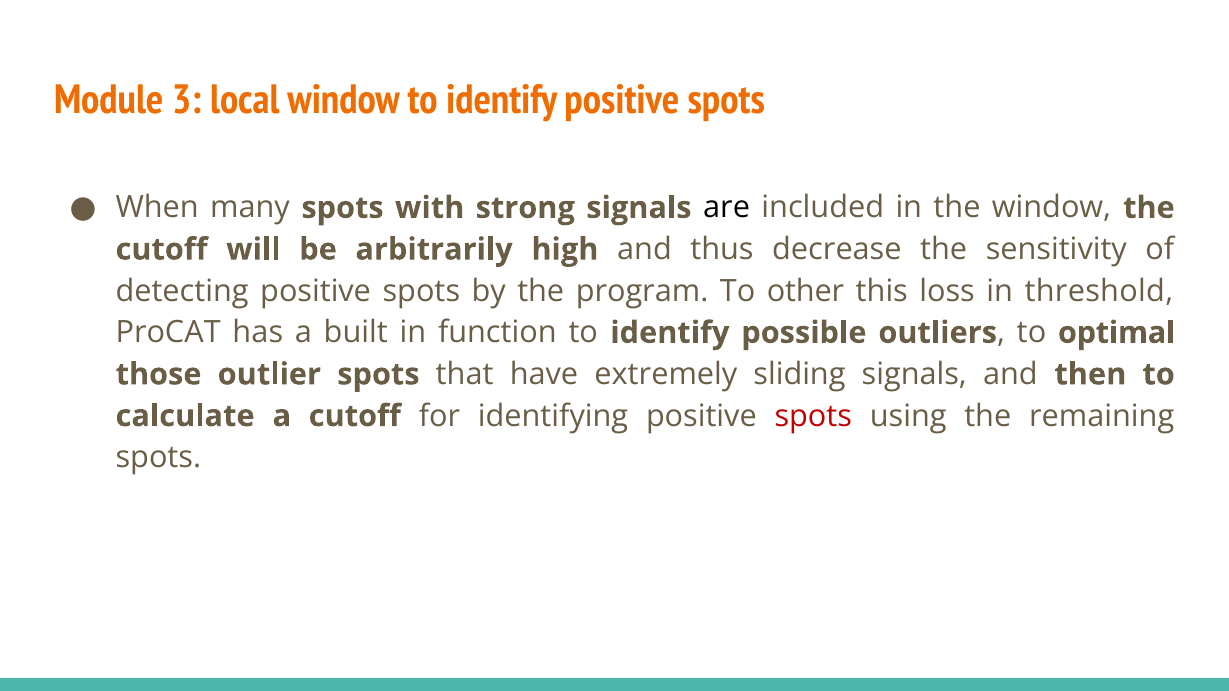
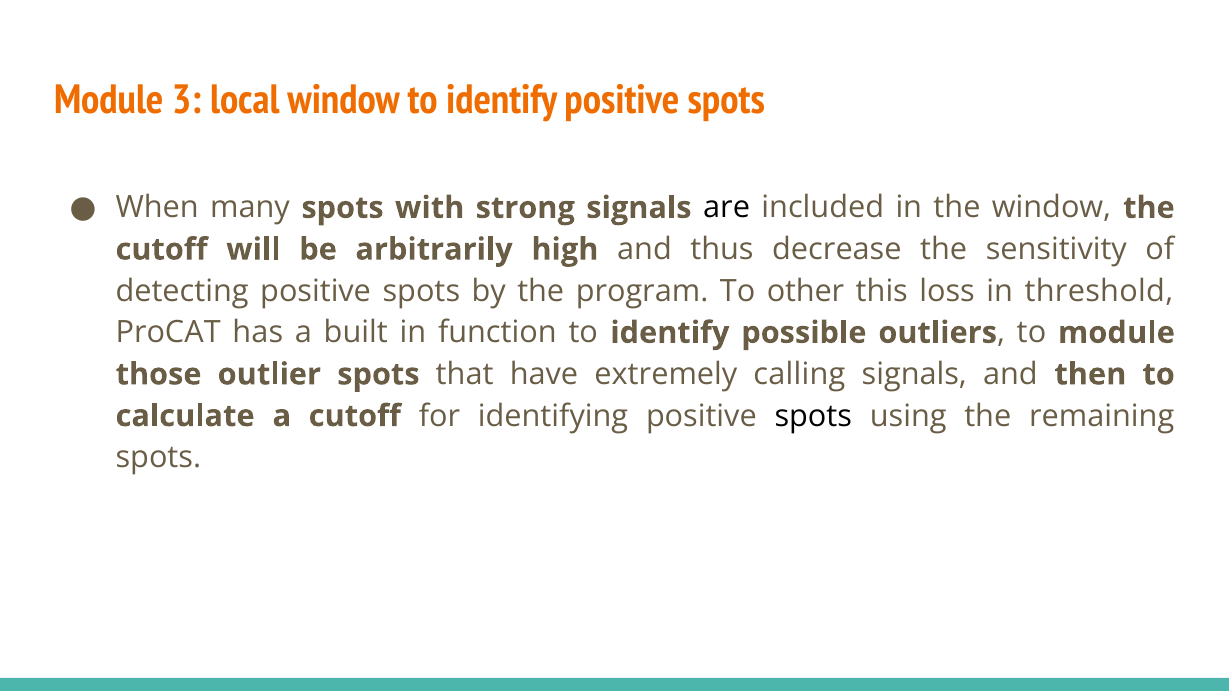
to optimal: optimal -> module
sliding: sliding -> calling
spots at (813, 416) colour: red -> black
